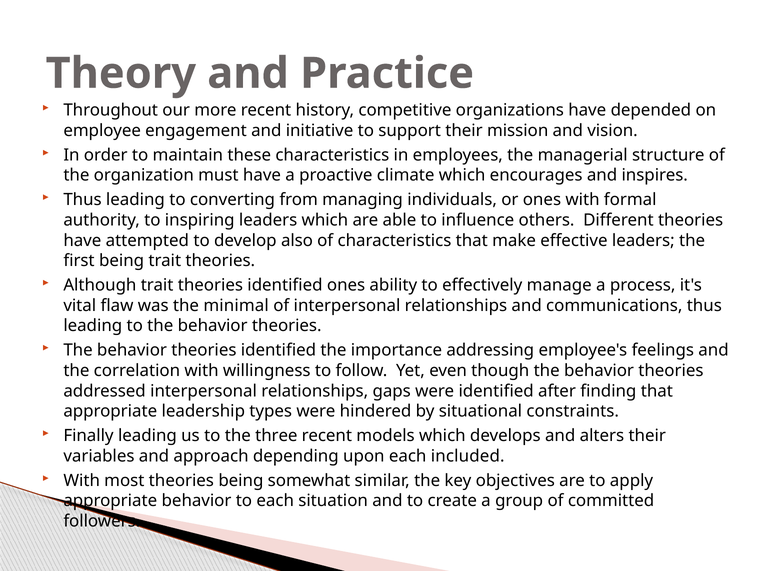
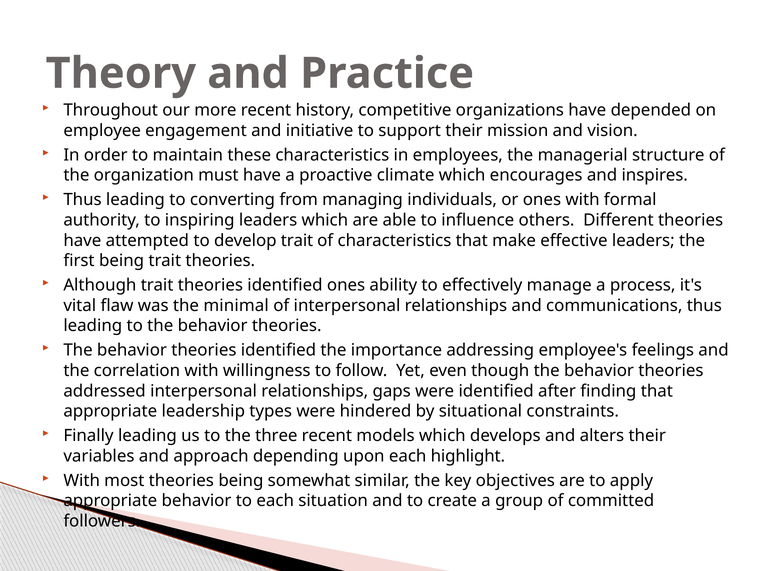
develop also: also -> trait
included: included -> highlight
